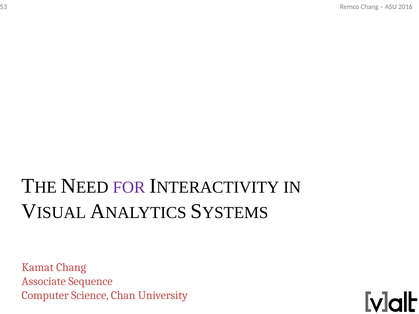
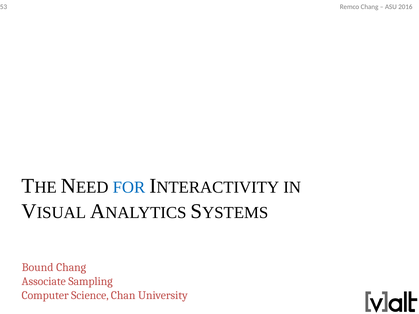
FOR colour: purple -> blue
Kamat: Kamat -> Bound
Sequence: Sequence -> Sampling
